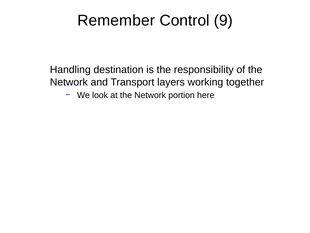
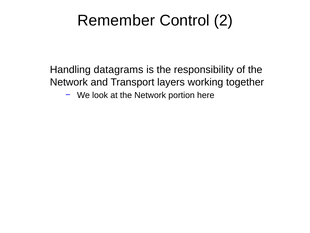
9: 9 -> 2
destination: destination -> datagrams
